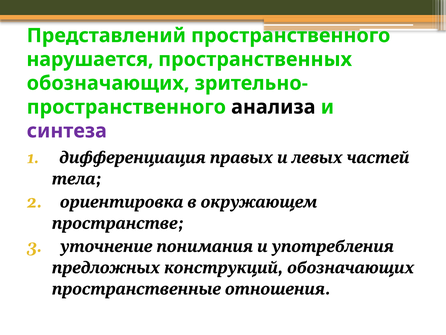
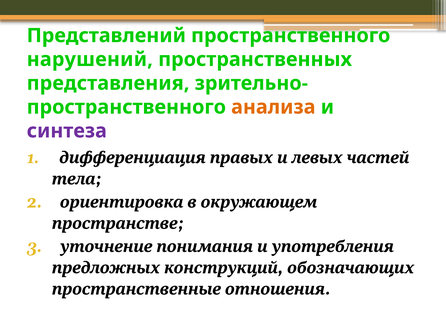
нарушается: нарушается -> нарушений
обозначающих at (108, 83): обозначающих -> представления
анализа colour: black -> orange
